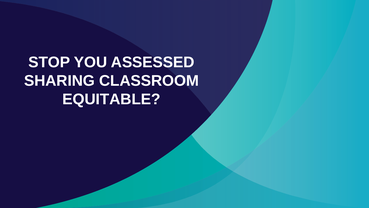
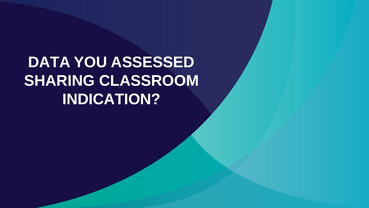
STOP: STOP -> DATA
EQUITABLE: EQUITABLE -> INDICATION
